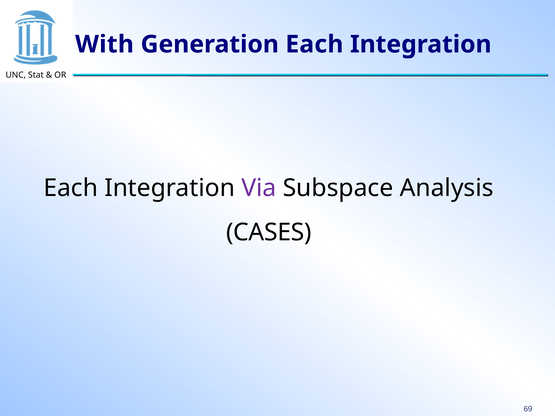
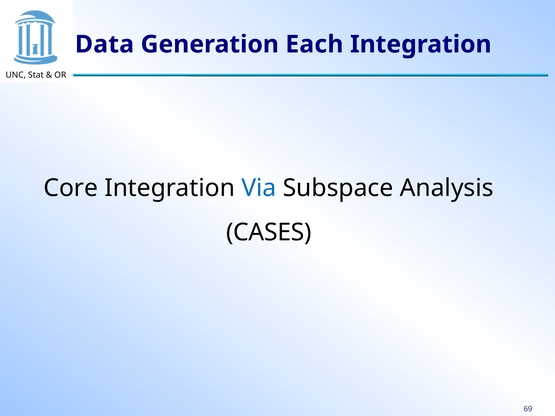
With: With -> Data
Each at (71, 188): Each -> Core
Via colour: purple -> blue
